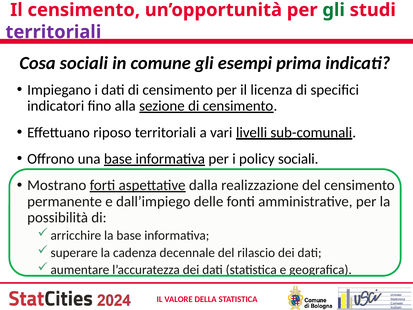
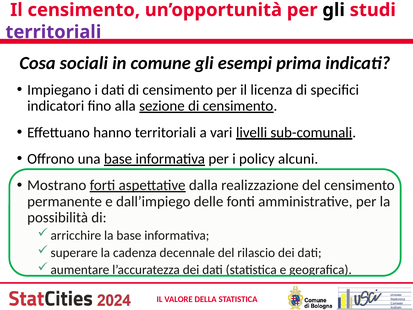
gli at (334, 10) colour: green -> black
riposo: riposo -> hanno
policy sociali: sociali -> alcuni
